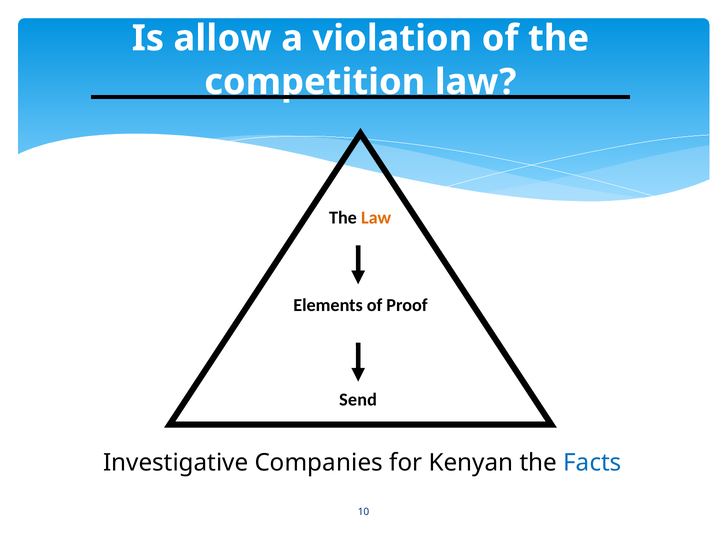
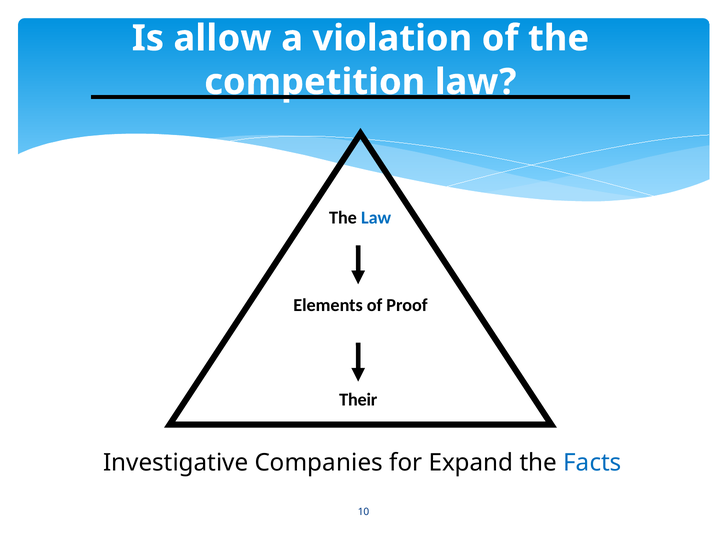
Law at (376, 217) colour: orange -> blue
Send: Send -> Their
Kenyan: Kenyan -> Expand
